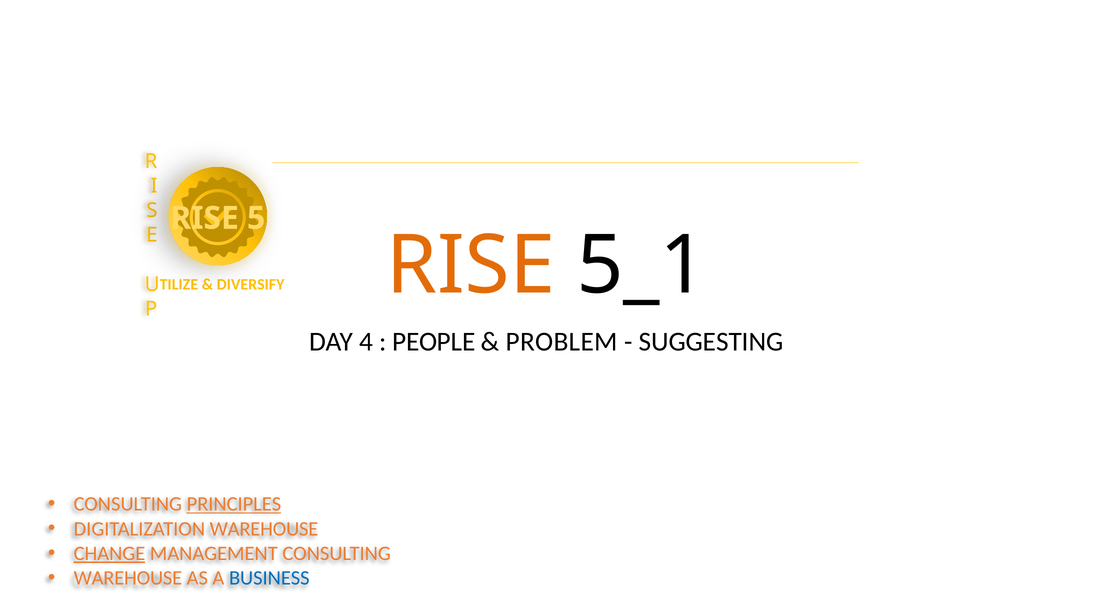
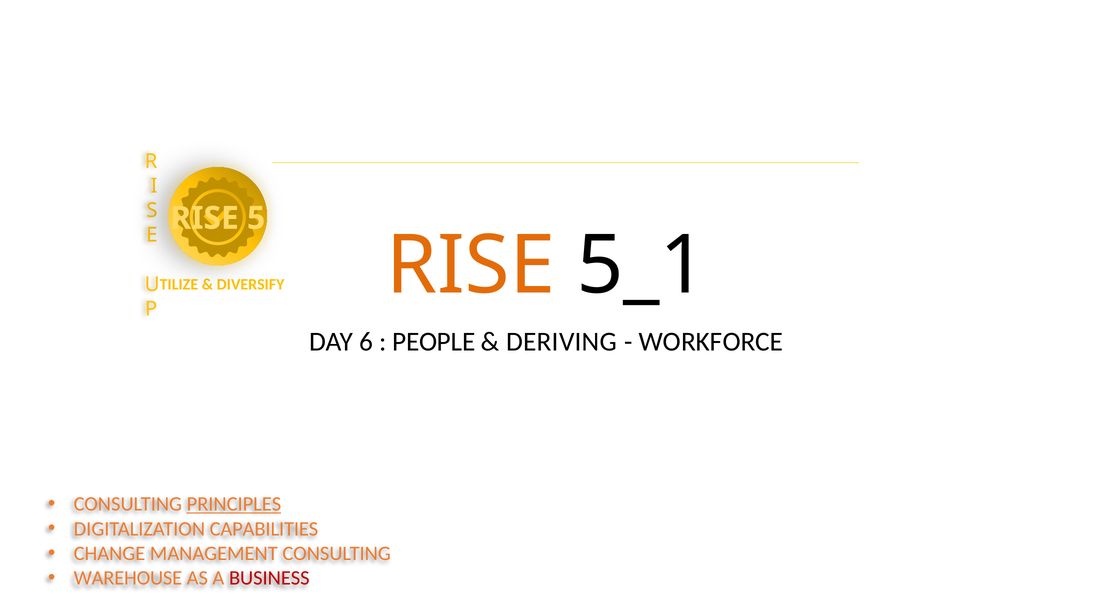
4: 4 -> 6
PROBLEM: PROBLEM -> DERIVING
SUGGESTING: SUGGESTING -> WORKFORCE
DIGITALIZATION WAREHOUSE: WAREHOUSE -> CAPABILITIES
CHANGE underline: present -> none
BUSINESS colour: blue -> red
